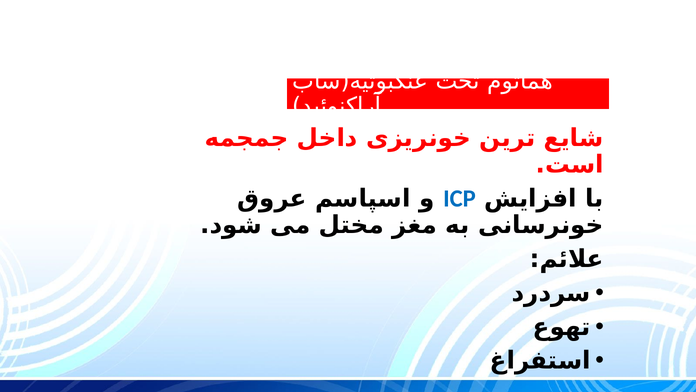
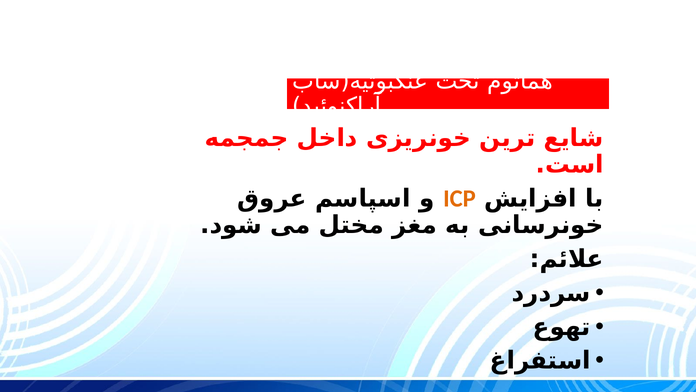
ICP colour: blue -> orange
